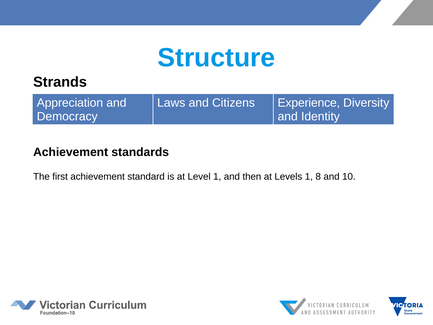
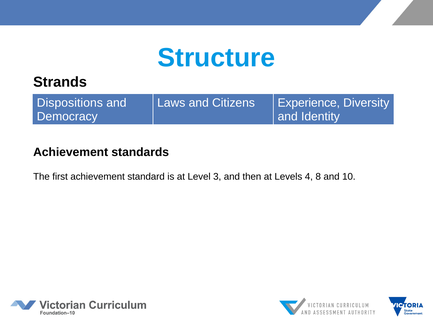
Appreciation: Appreciation -> Dispositions
Level 1: 1 -> 3
Levels 1: 1 -> 4
